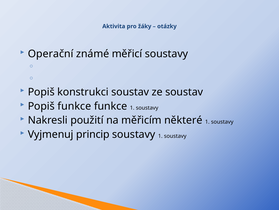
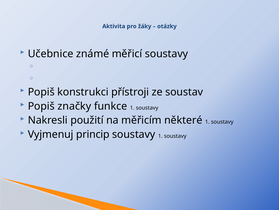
Operační: Operační -> Učebnice
konstrukci soustav: soustav -> přístroji
Popiš funkce: funkce -> značky
